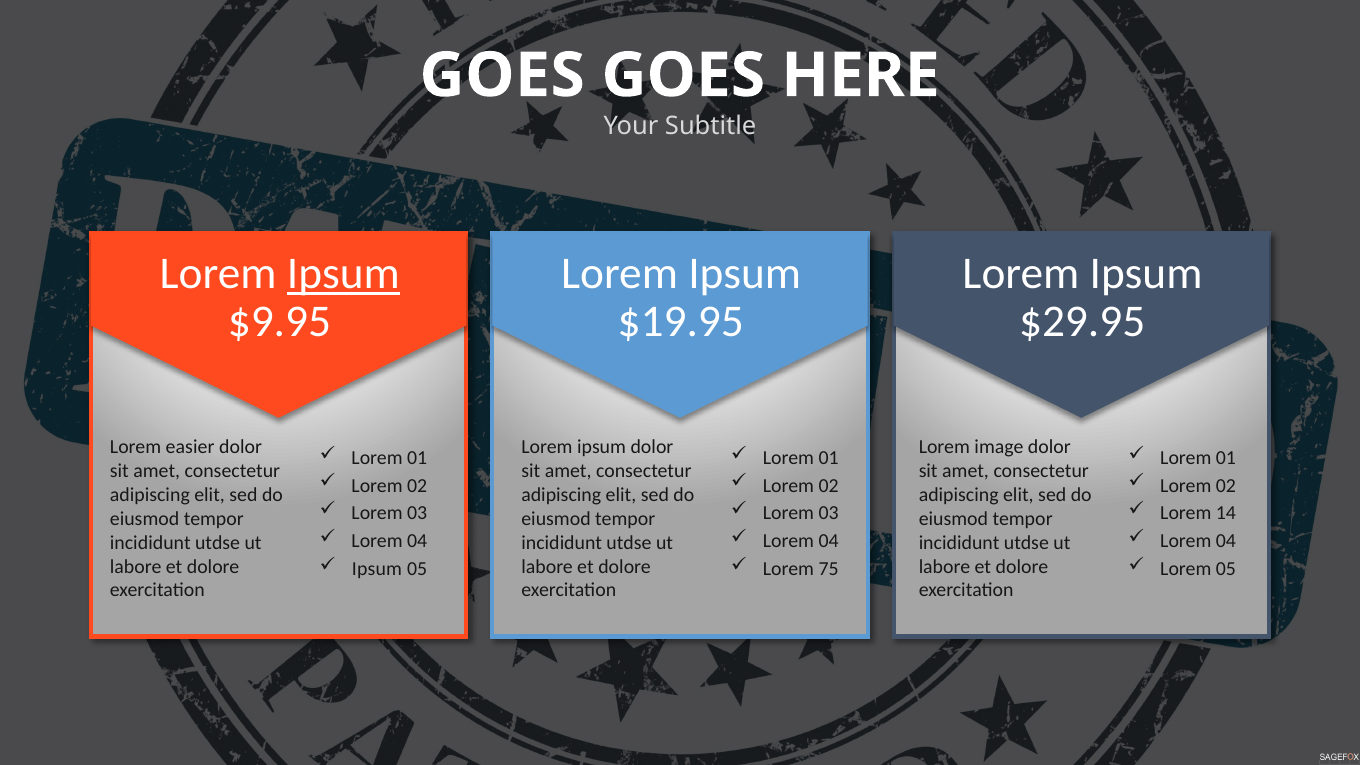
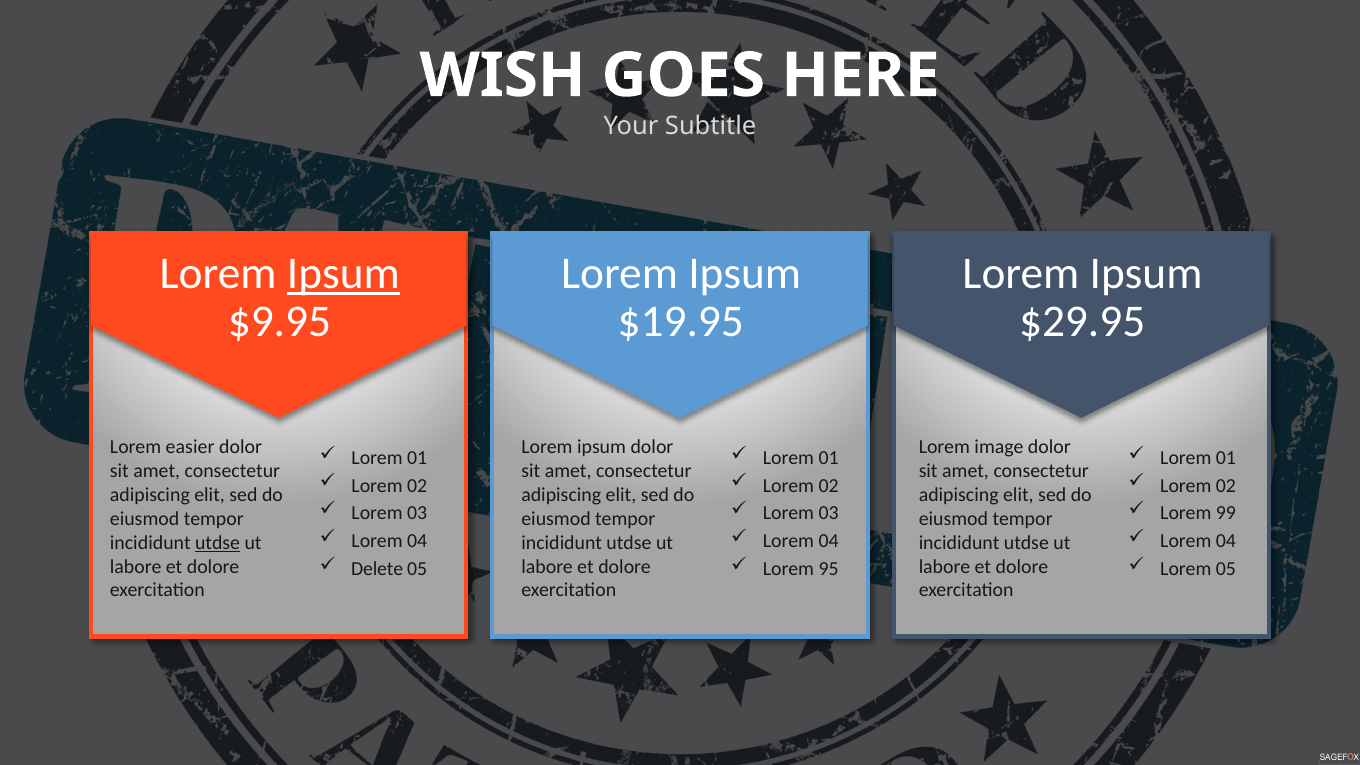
GOES at (502, 76): GOES -> WISH
14: 14 -> 99
utdse at (218, 543) underline: none -> present
Ipsum at (377, 569): Ipsum -> Delete
75: 75 -> 95
